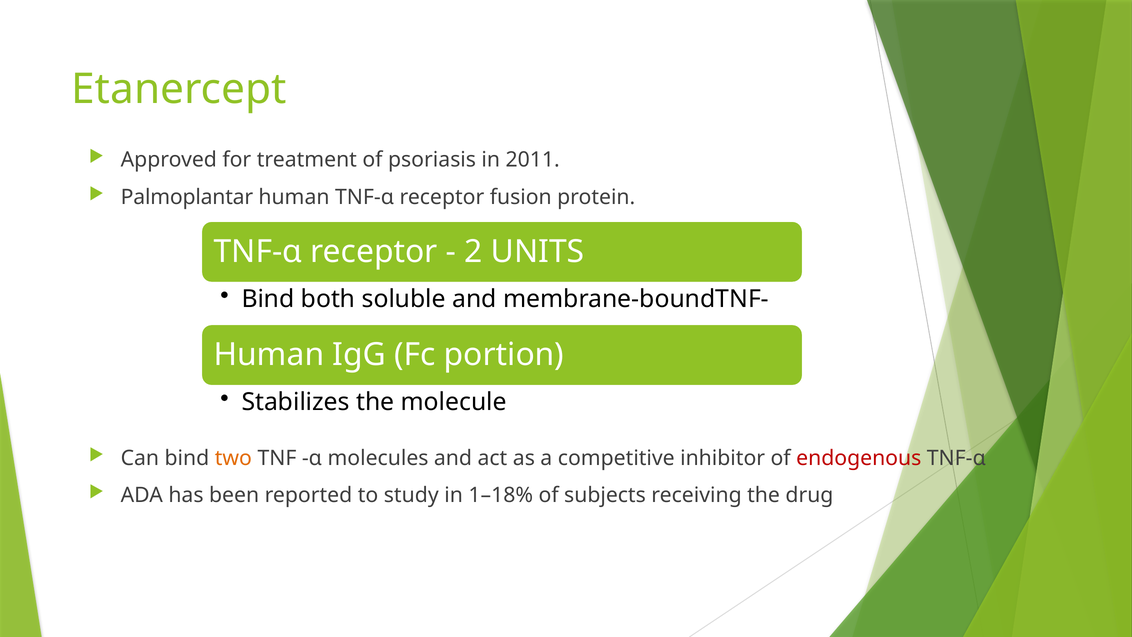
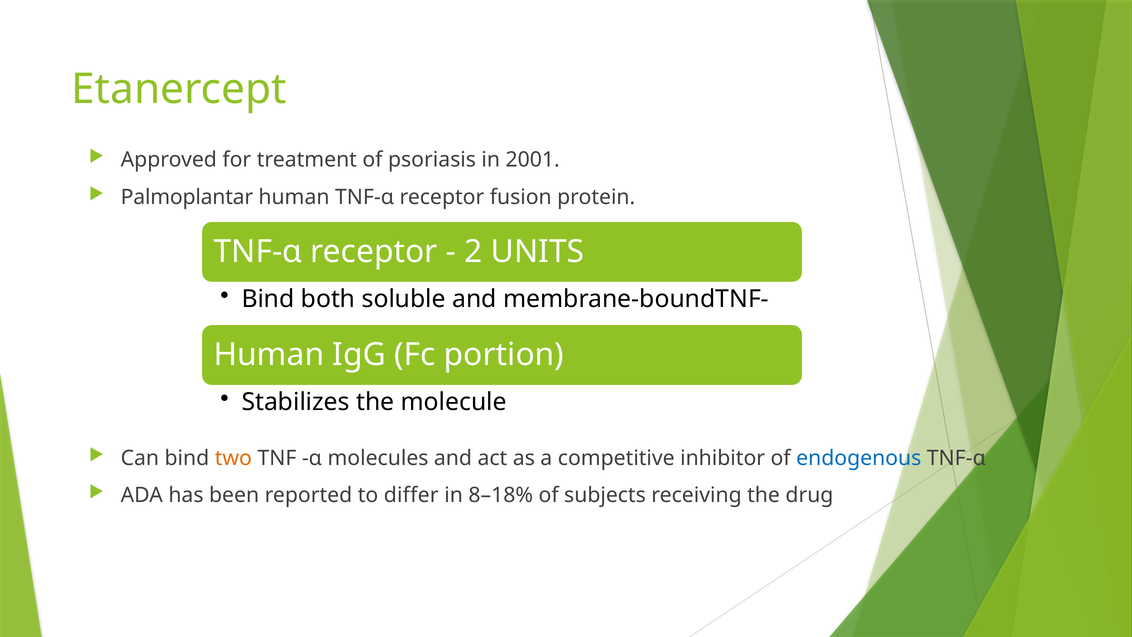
2011: 2011 -> 2001
endogenous colour: red -> blue
study: study -> differ
1–18%: 1–18% -> 8–18%
